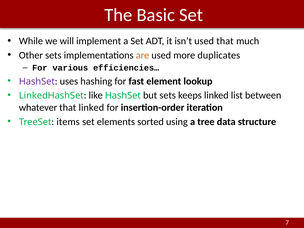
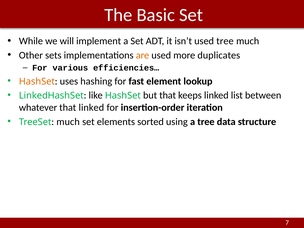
used that: that -> tree
HashSet at (37, 81) colour: purple -> orange
but sets: sets -> that
items at (68, 122): items -> much
